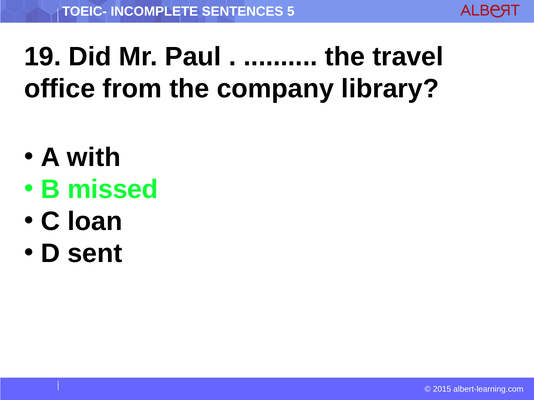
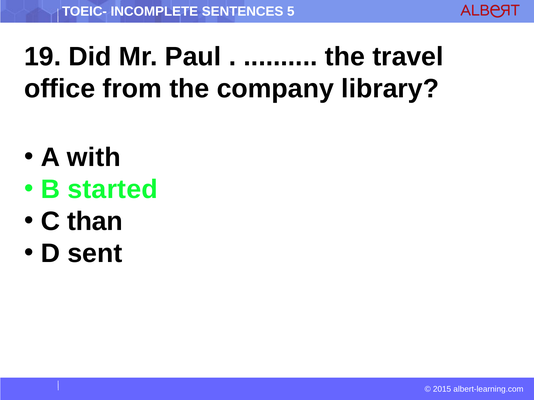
missed: missed -> started
loan: loan -> than
